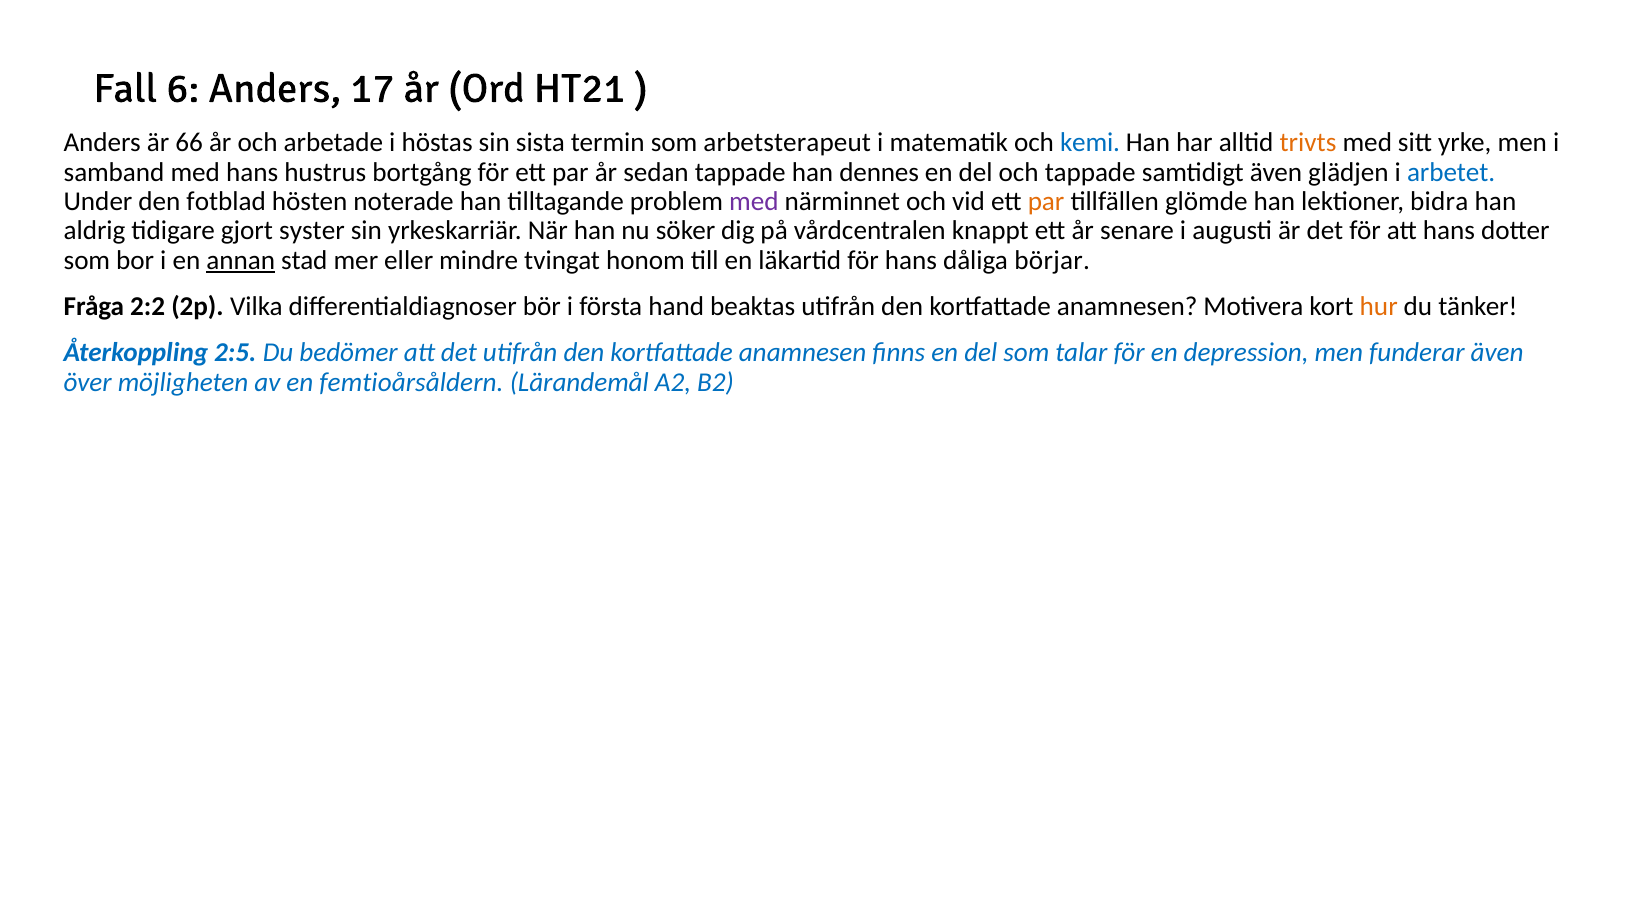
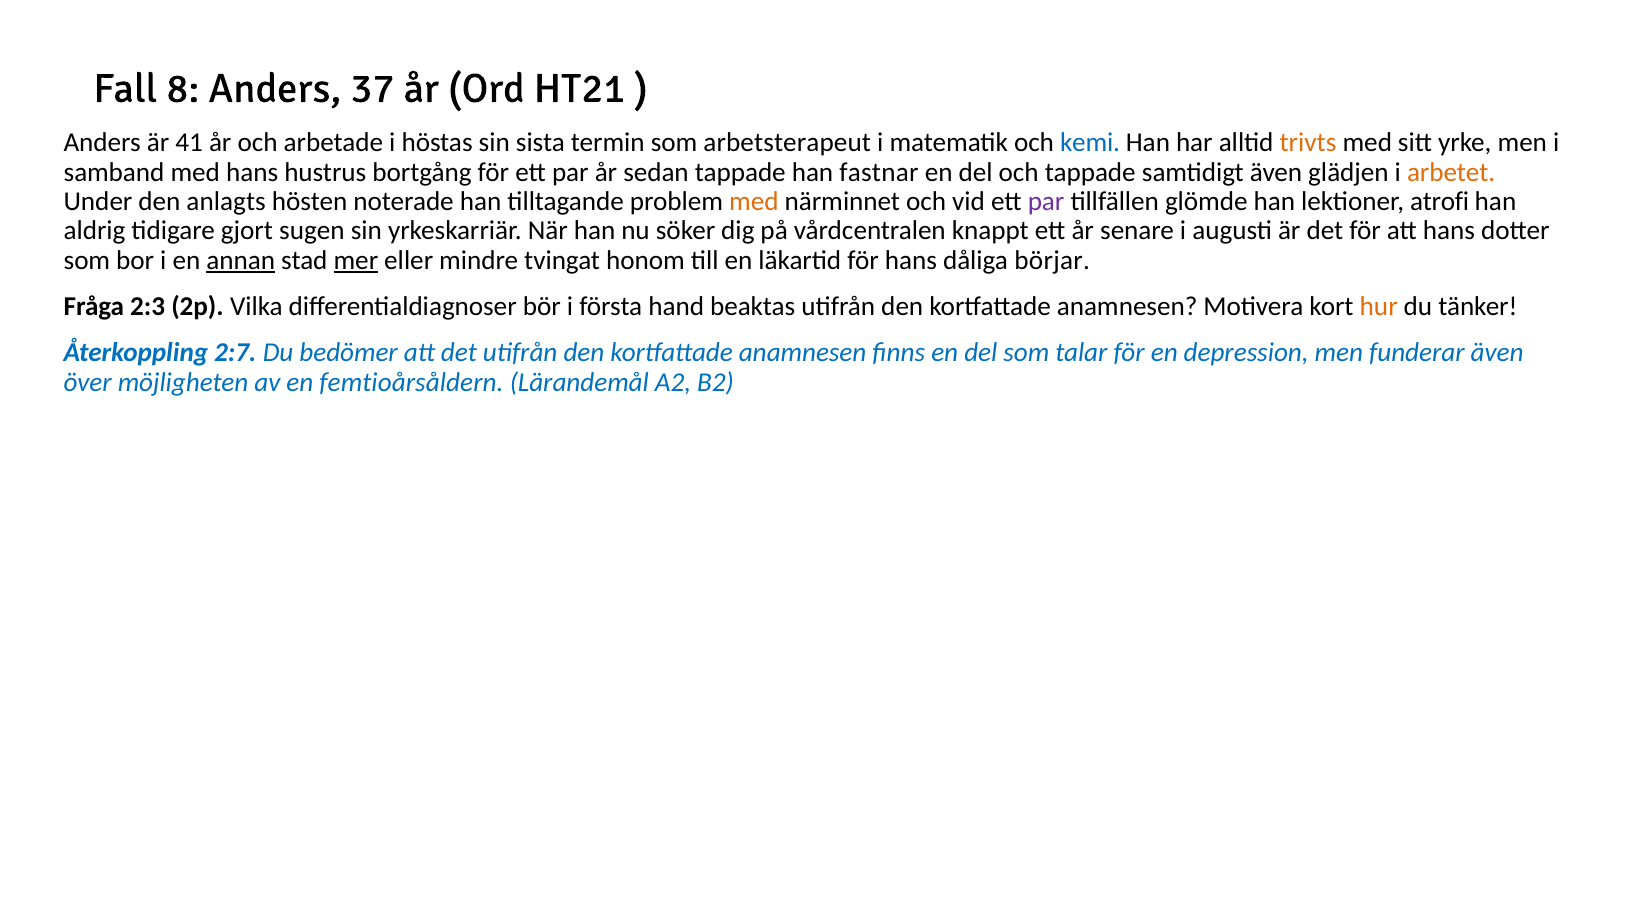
6: 6 -> 8
17: 17 -> 37
66: 66 -> 41
dennes: dennes -> fastnar
arbetet colour: blue -> orange
fotblad: fotblad -> anlagts
med at (754, 202) colour: purple -> orange
par at (1046, 202) colour: orange -> purple
bidra: bidra -> atrofi
syster: syster -> sugen
mer underline: none -> present
2:2: 2:2 -> 2:3
2:5: 2:5 -> 2:7
